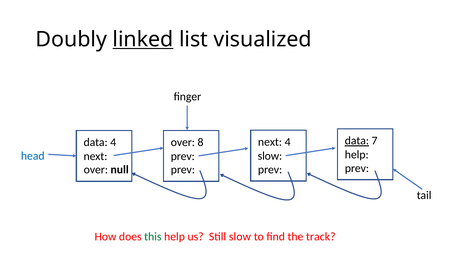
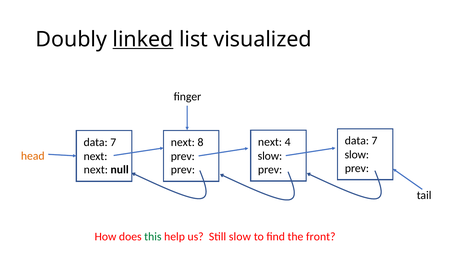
data at (357, 141) underline: present -> none
4 at (113, 142): 4 -> 7
over at (183, 142): over -> next
help at (357, 155): help -> slow
head colour: blue -> orange
over at (96, 170): over -> next
track: track -> front
